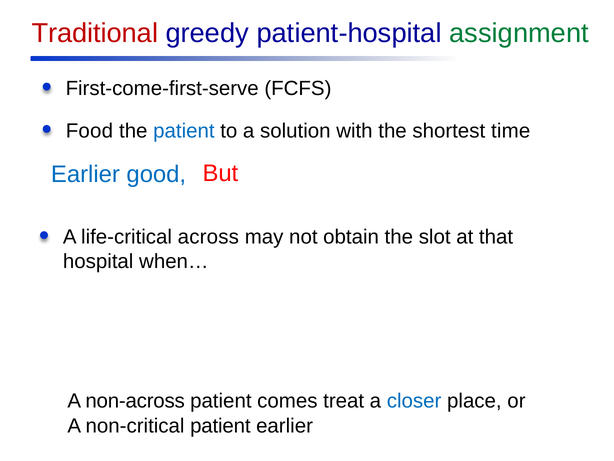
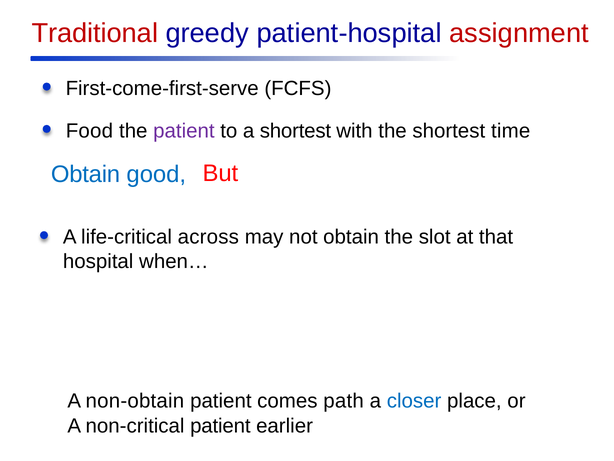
assignment colour: green -> red
patient at (184, 131) colour: blue -> purple
a solution: solution -> shortest
Earlier at (85, 174): Earlier -> Obtain
non-across: non-across -> non-obtain
treat: treat -> path
